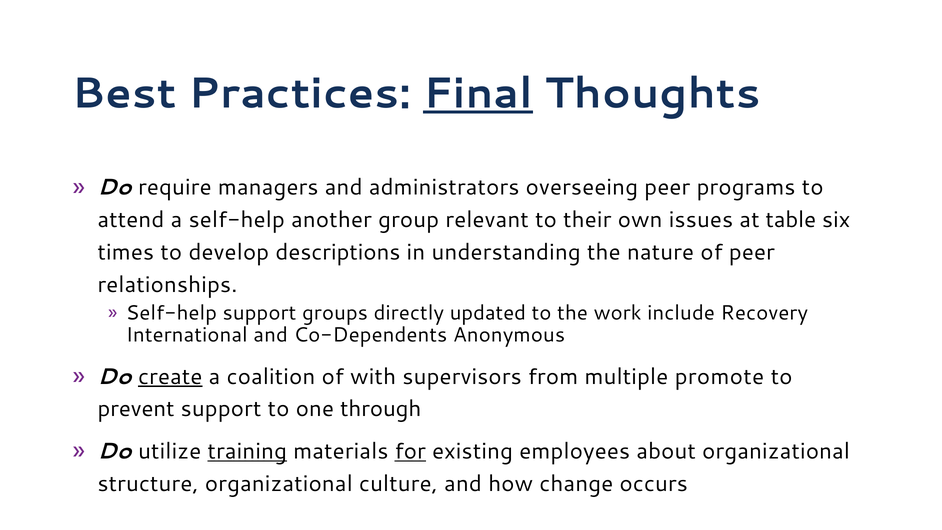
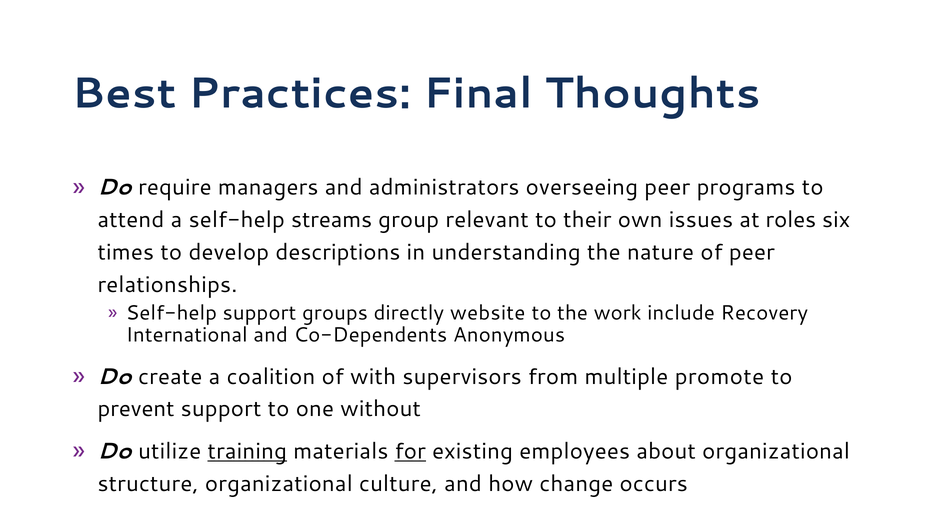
Final underline: present -> none
another: another -> streams
table: table -> roles
updated: updated -> website
create underline: present -> none
through: through -> without
